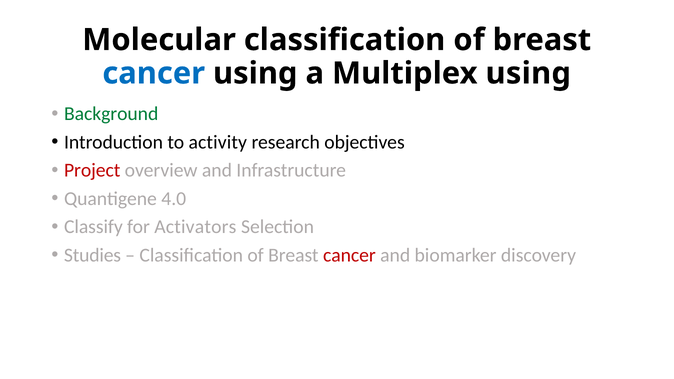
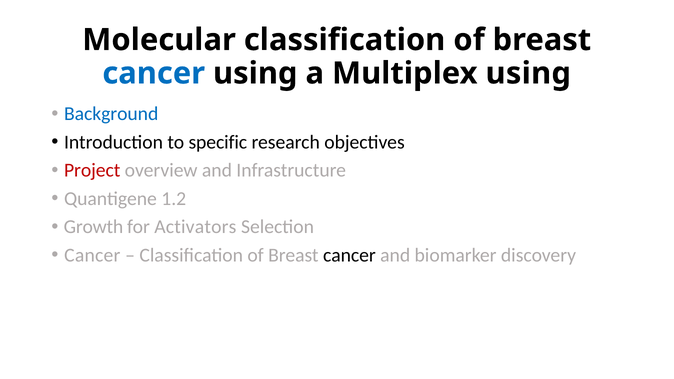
Background colour: green -> blue
activity: activity -> specific
4.0: 4.0 -> 1.2
Classify: Classify -> Growth
Studies at (93, 255): Studies -> Cancer
cancer at (349, 255) colour: red -> black
